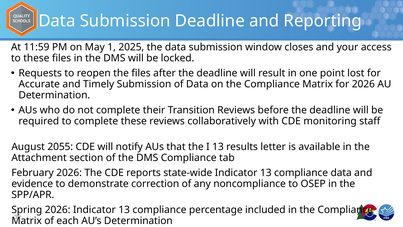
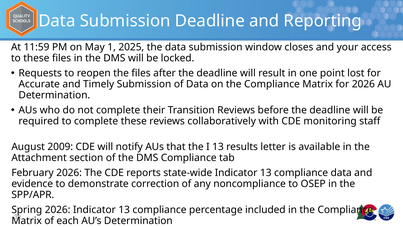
2055: 2055 -> 2009
